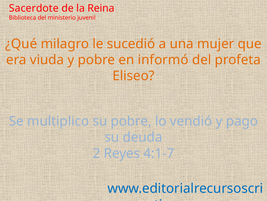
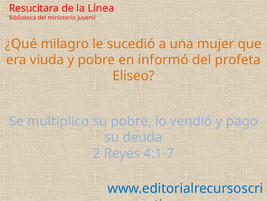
Sacerdote: Sacerdote -> Resucitara
Reina: Reina -> Línea
